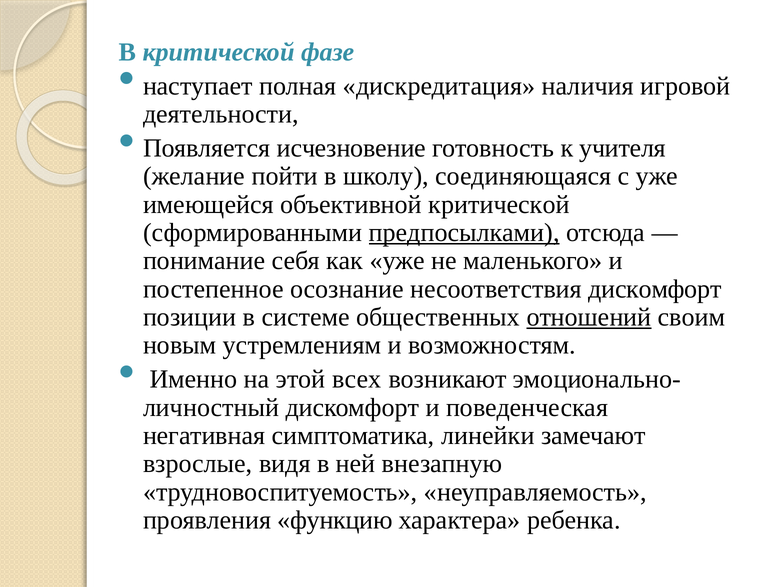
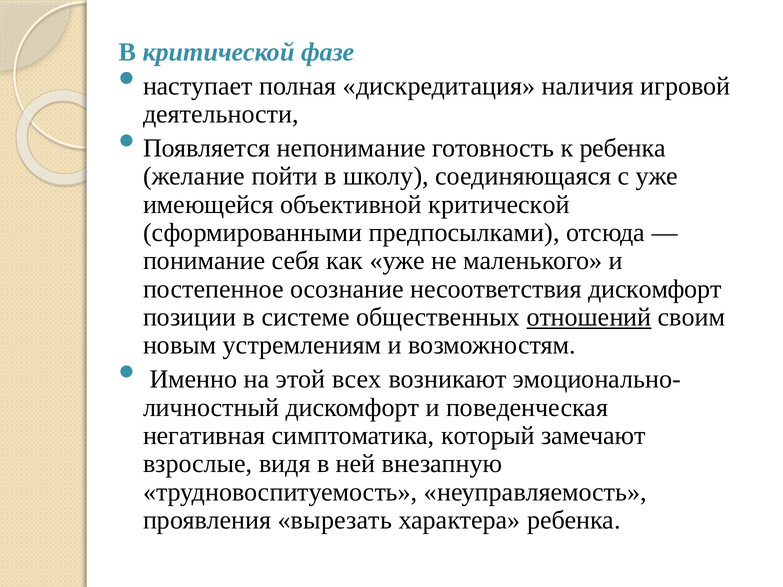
исчезновение: исчезновение -> непонимание
к учителя: учителя -> ребенка
предпосылками underline: present -> none
линейки: линейки -> который
функцию: функцию -> вырезать
